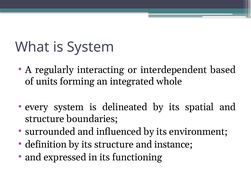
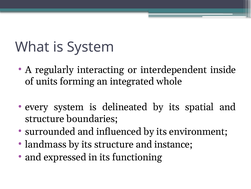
based: based -> inside
definition: definition -> landmass
